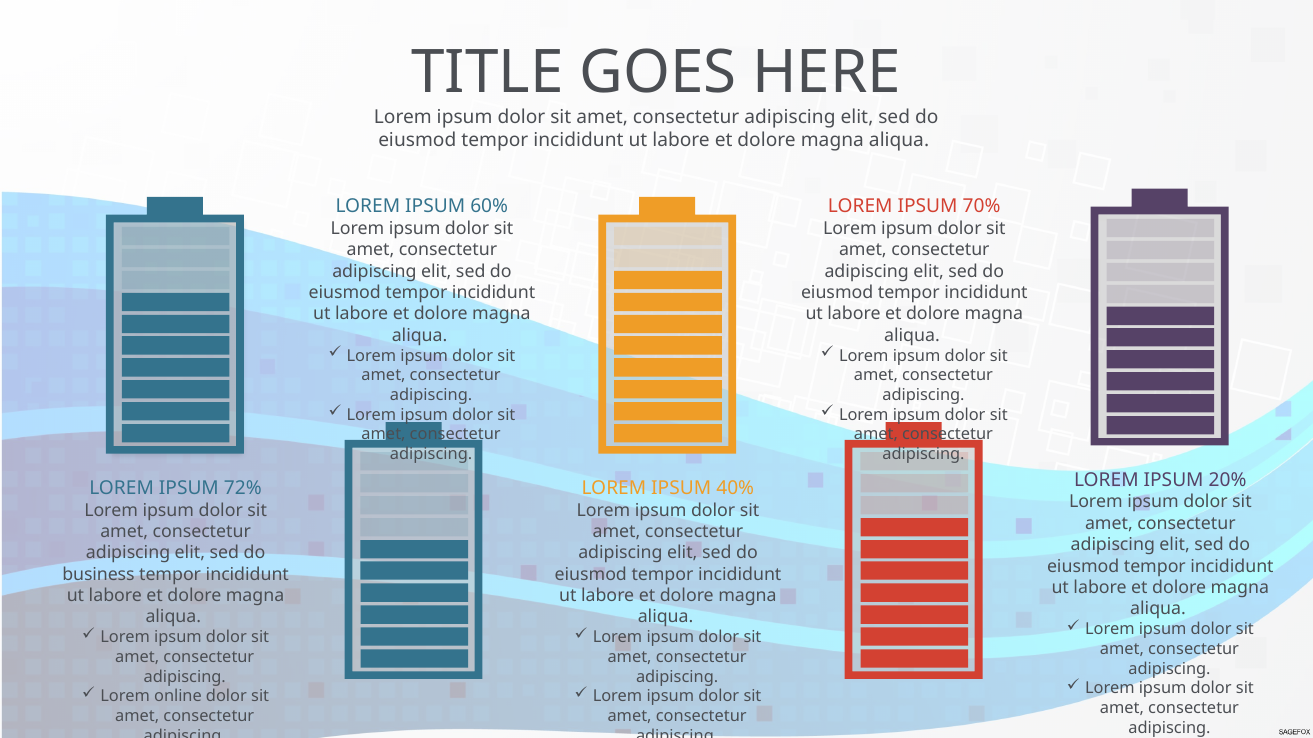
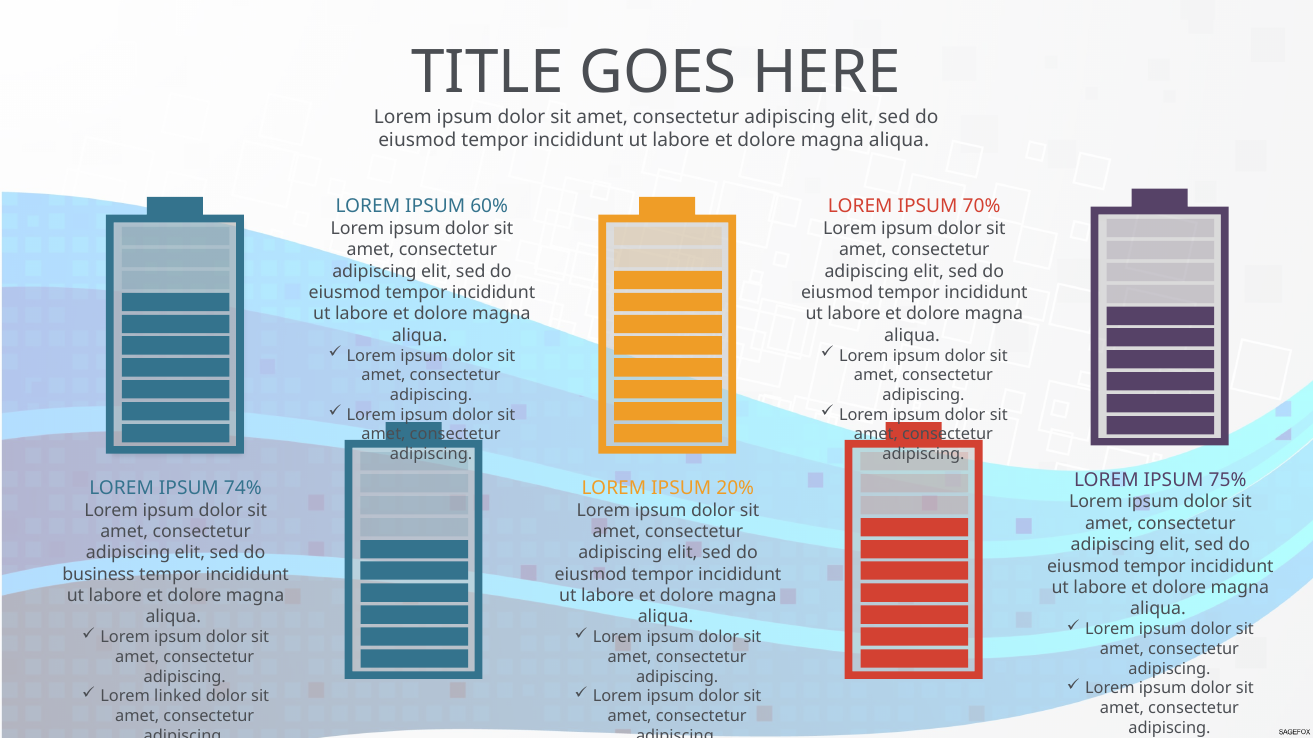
20%: 20% -> 75%
72%: 72% -> 74%
40%: 40% -> 20%
online: online -> linked
